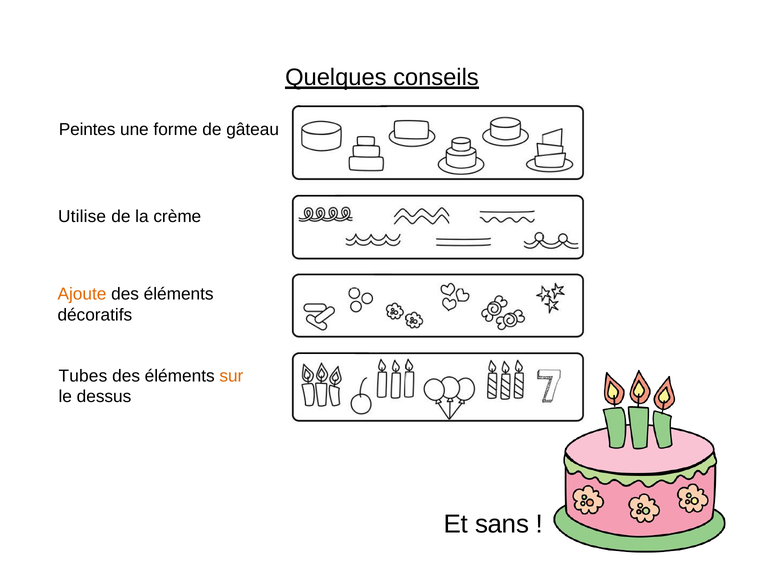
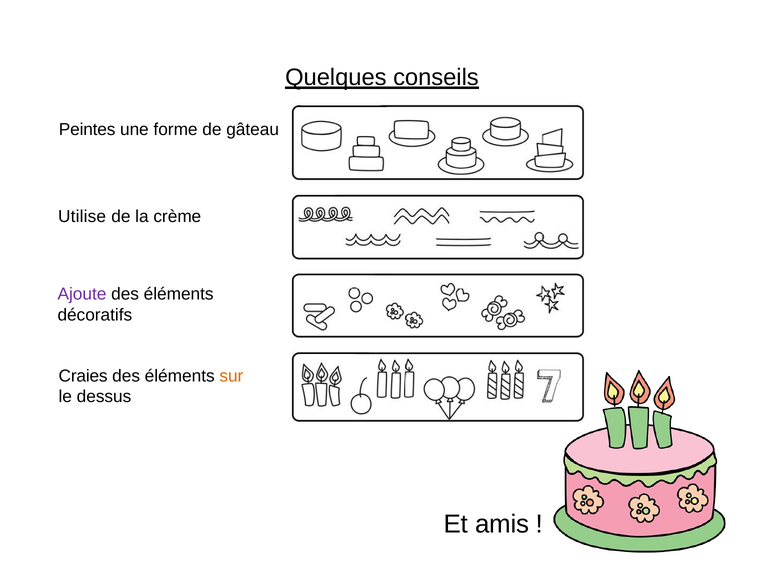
Ajoute colour: orange -> purple
Tubes: Tubes -> Craies
sans: sans -> amis
